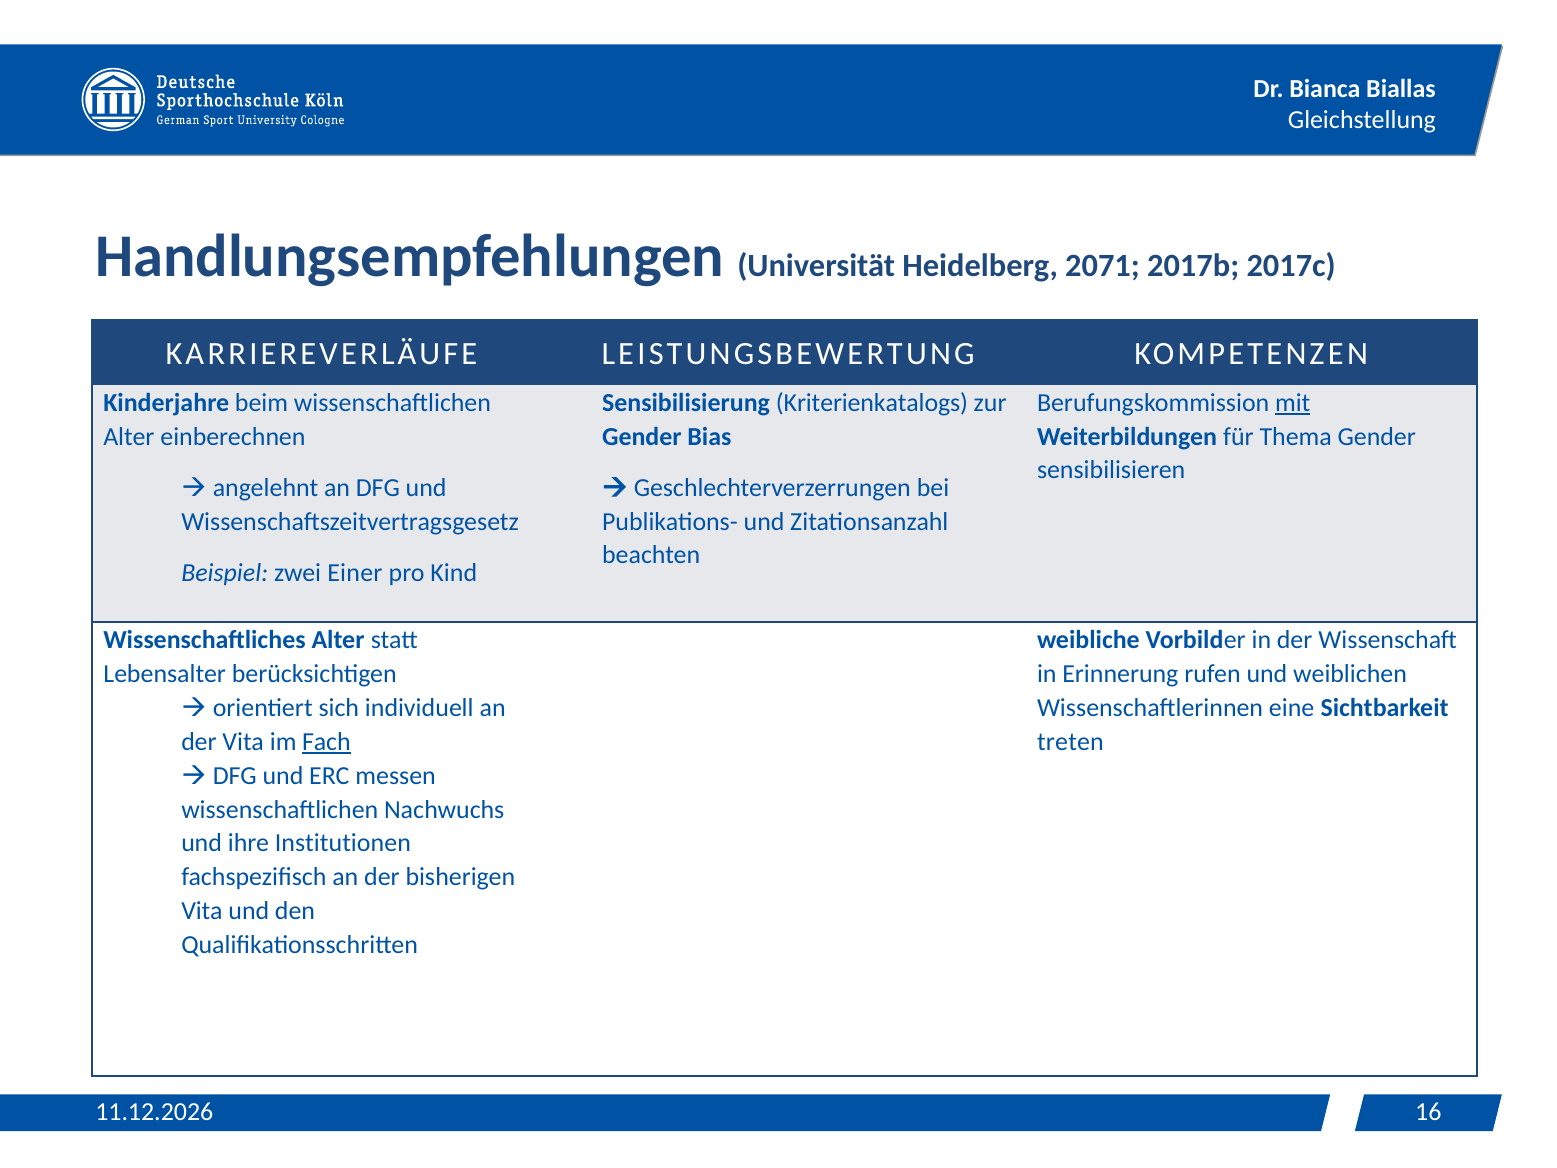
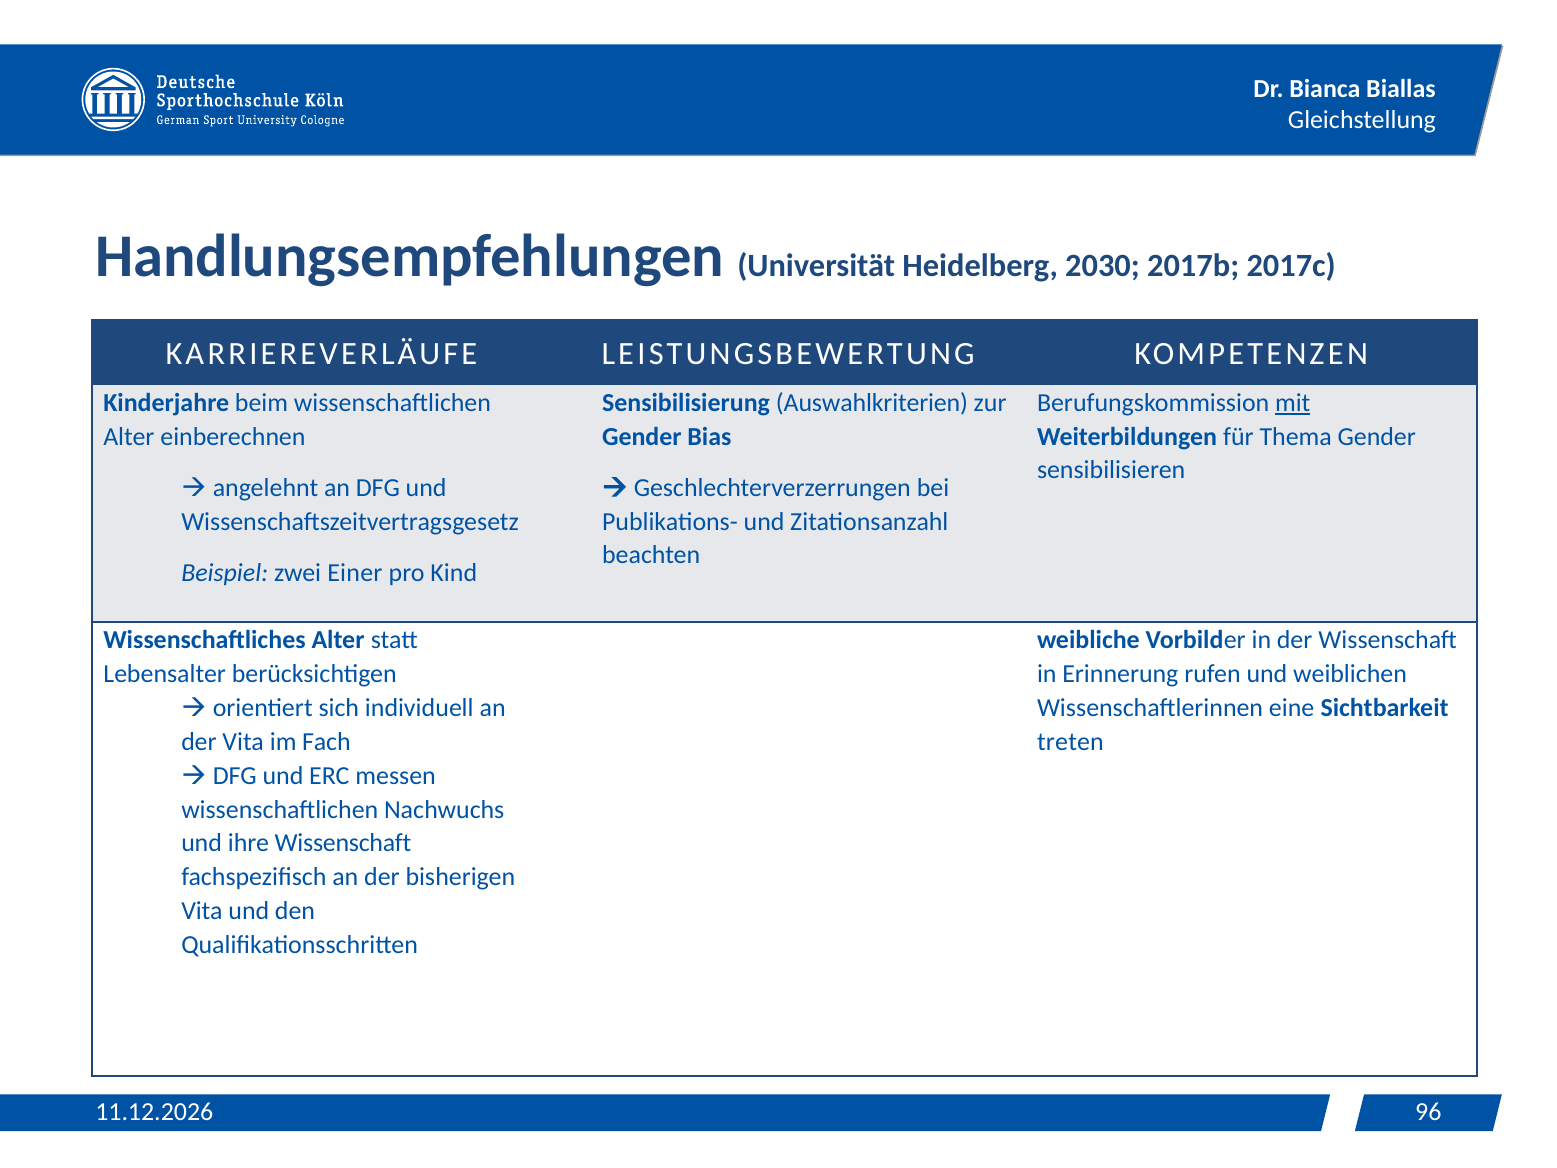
2071: 2071 -> 2030
Kriterienkatalogs: Kriterienkatalogs -> Auswahlkriterien
Fach underline: present -> none
ihre Institutionen: Institutionen -> Wissenschaft
16: 16 -> 96
